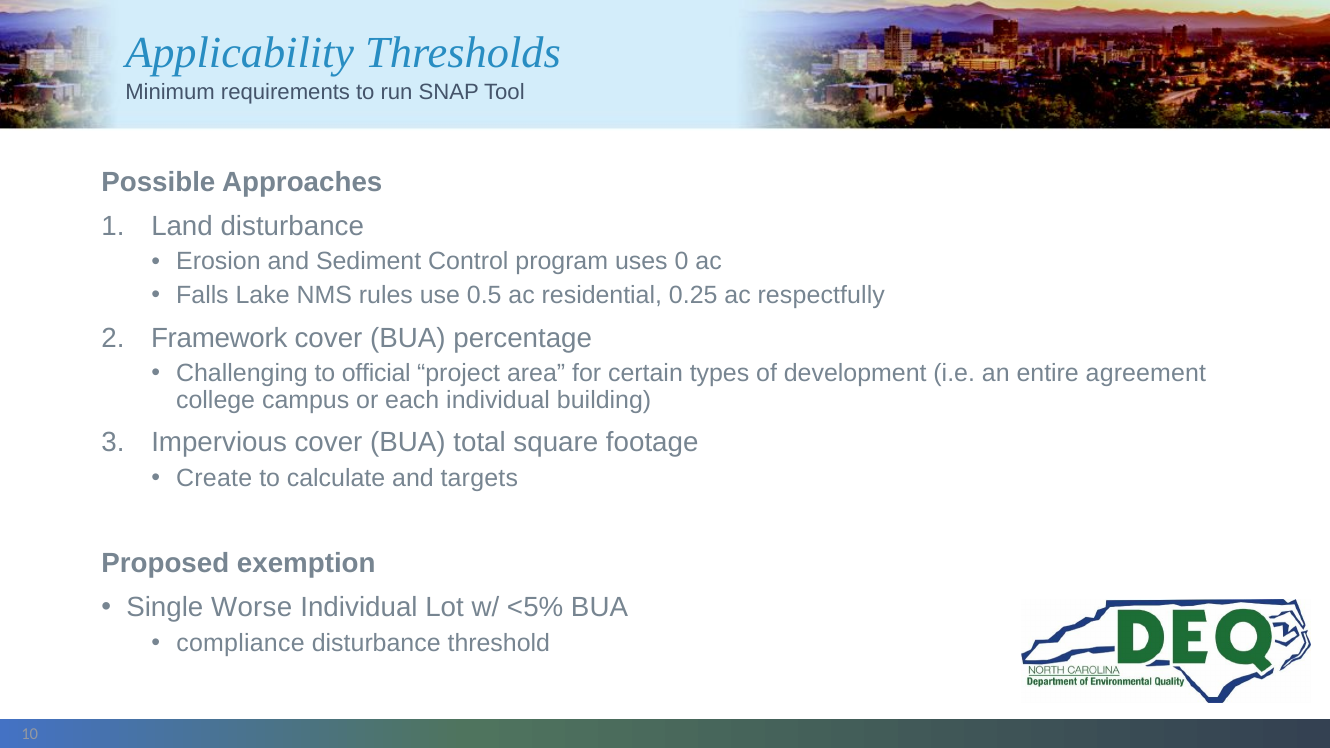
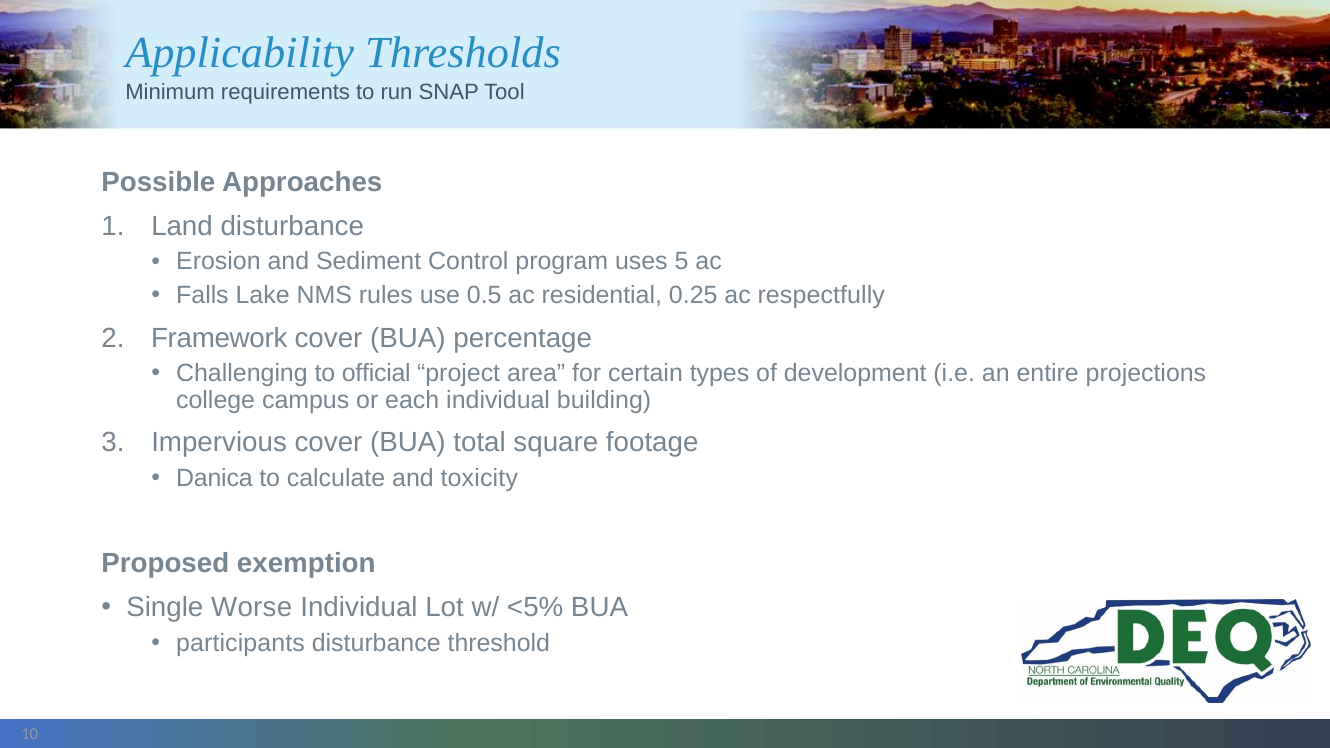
0: 0 -> 5
agreement: agreement -> projections
Create: Create -> Danica
targets: targets -> toxicity
compliance: compliance -> participants
